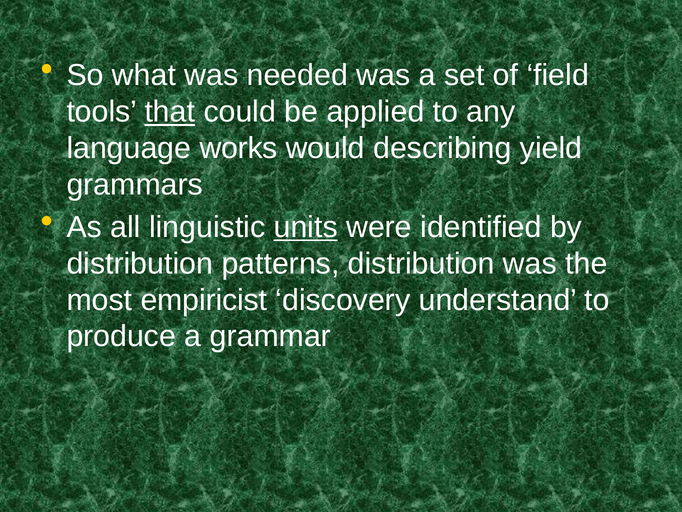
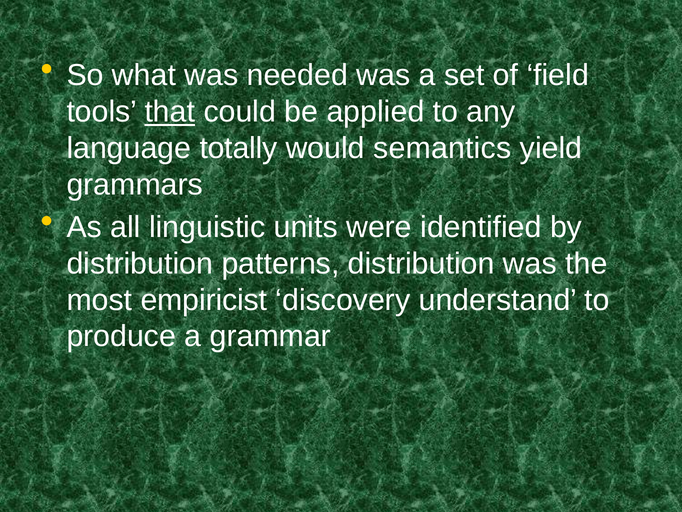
works: works -> totally
describing: describing -> semantics
units underline: present -> none
